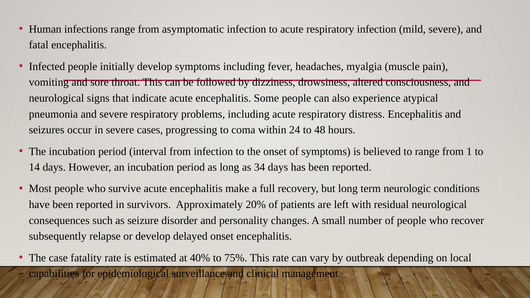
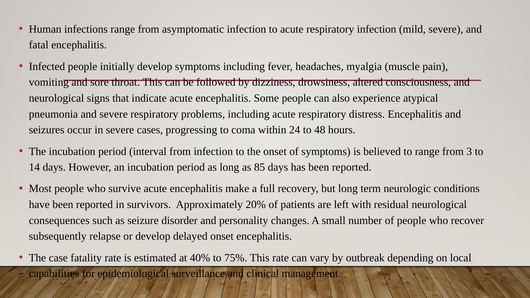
1: 1 -> 3
34: 34 -> 85
